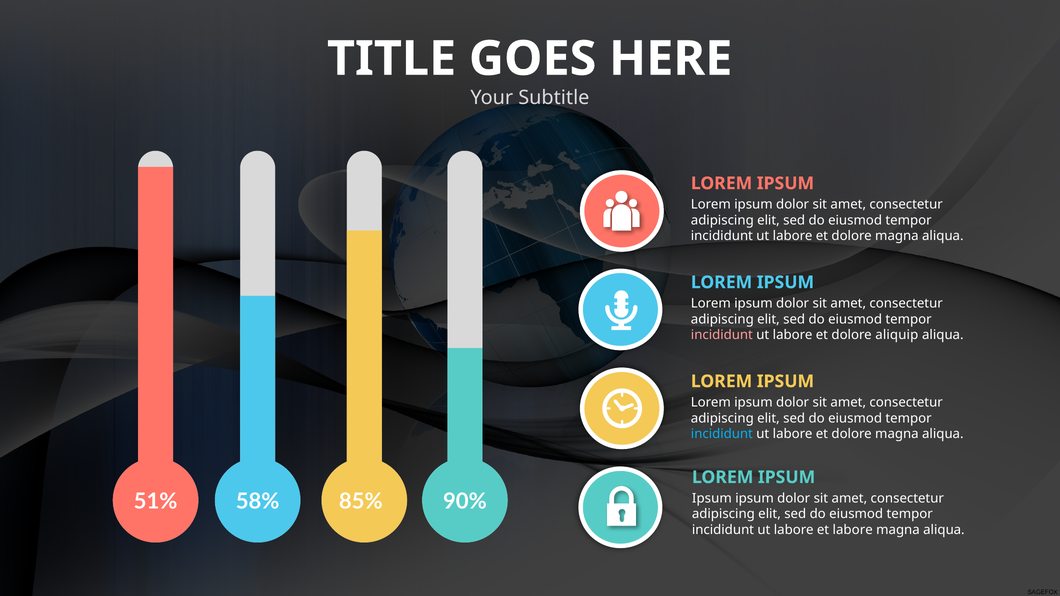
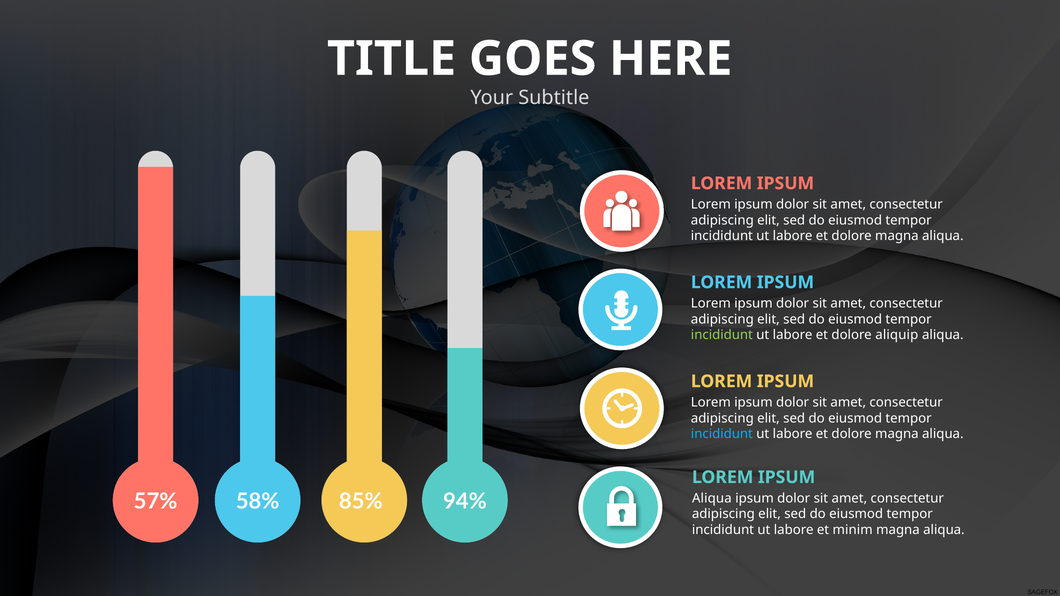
incididunt at (722, 335) colour: pink -> light green
51%: 51% -> 57%
90%: 90% -> 94%
Ipsum at (712, 498): Ipsum -> Aliqua
et labore: labore -> minim
